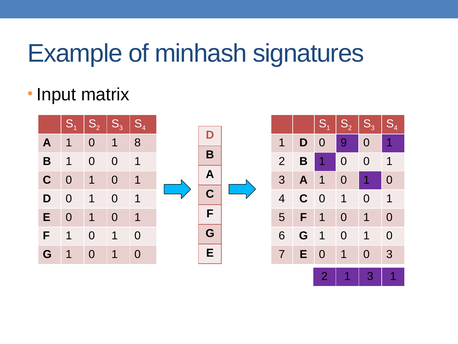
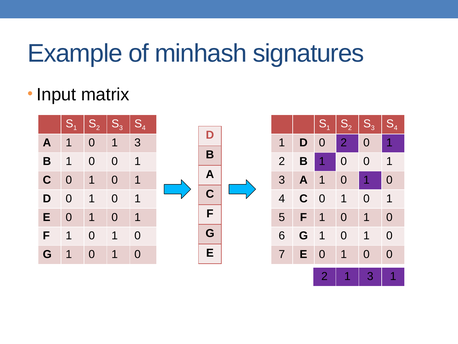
1 0 1 8: 8 -> 3
D 0 9: 9 -> 2
0 1 0 3: 3 -> 0
